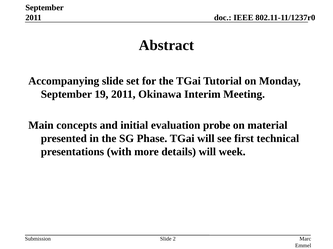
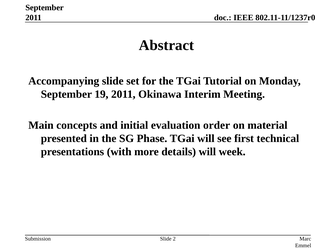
probe: probe -> order
